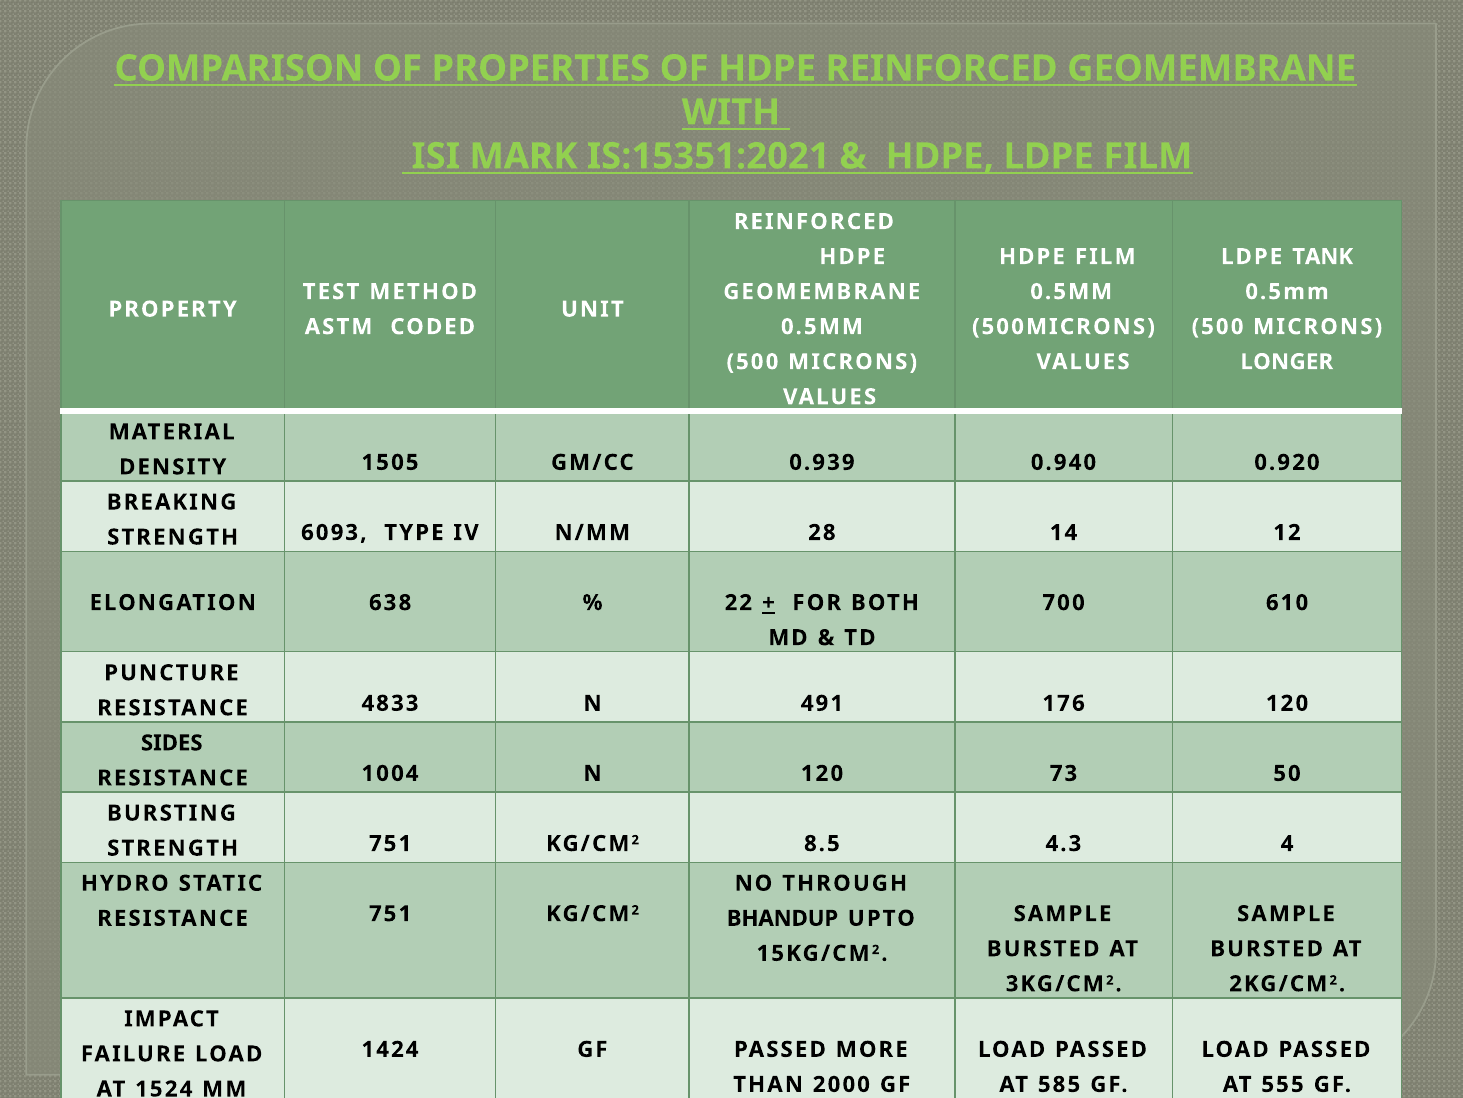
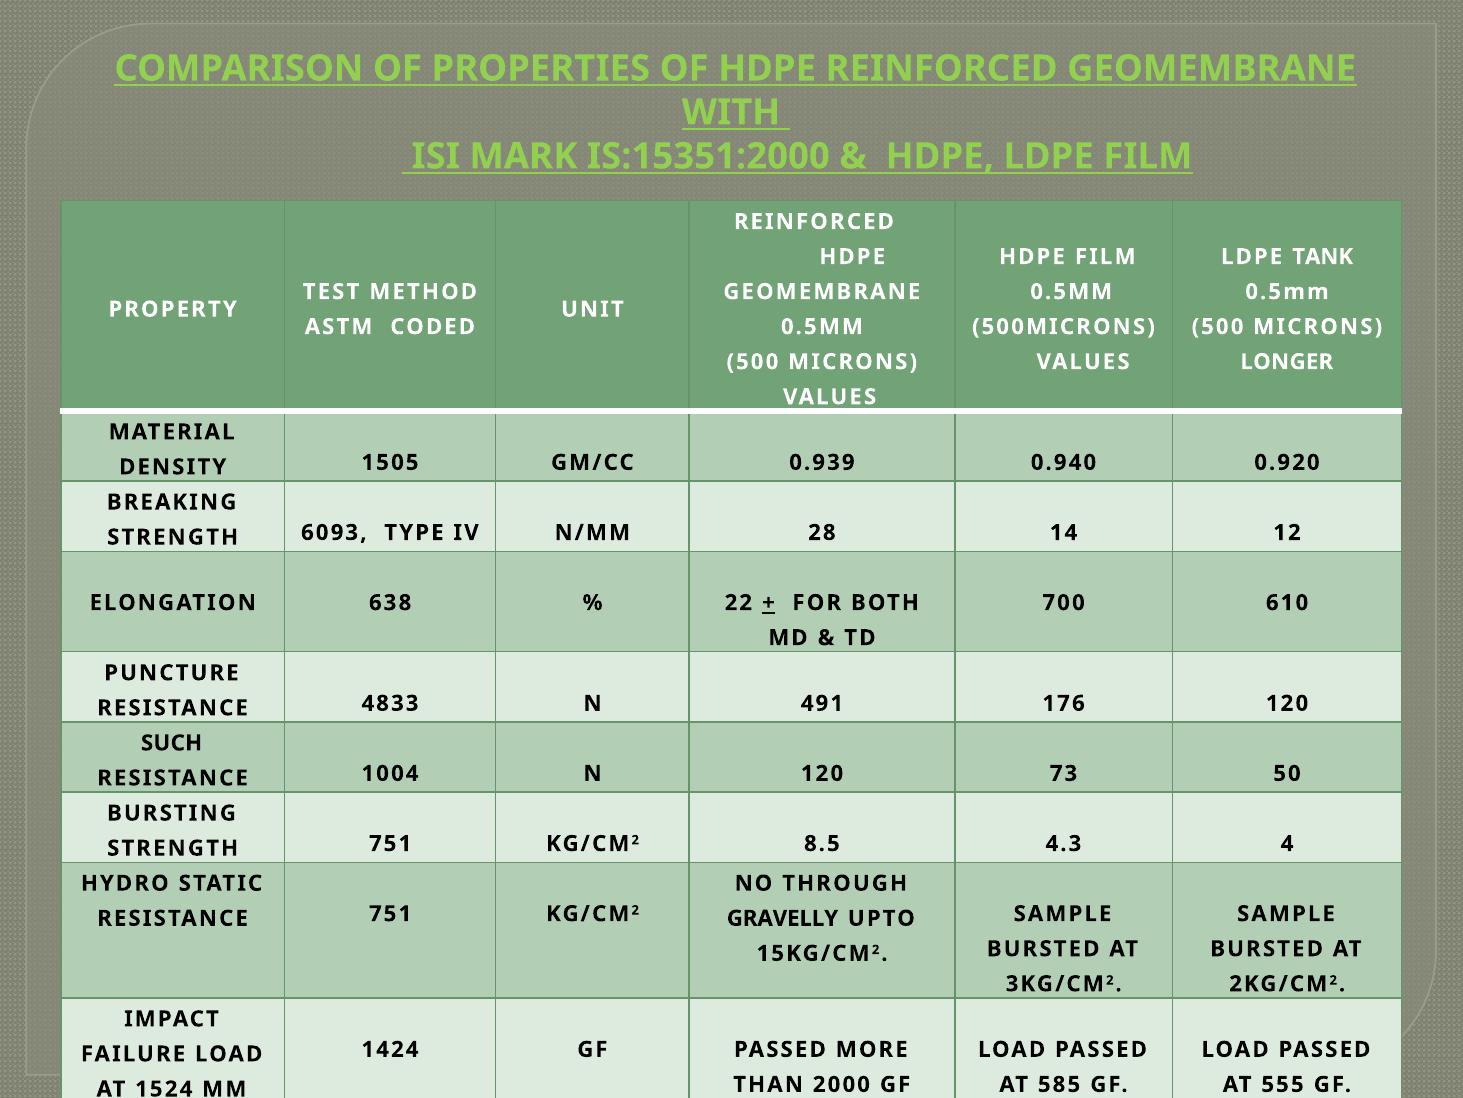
IS:15351:2021: IS:15351:2021 -> IS:15351:2000
SIDES: SIDES -> SUCH
BHANDUP: BHANDUP -> GRAVELLY
